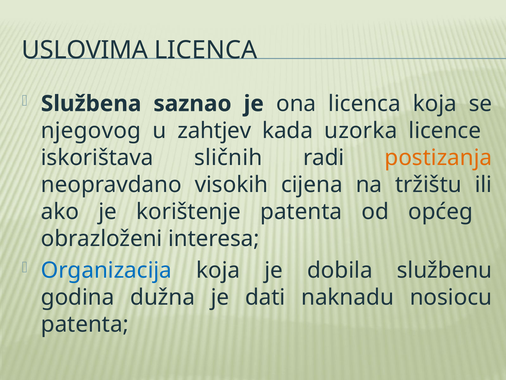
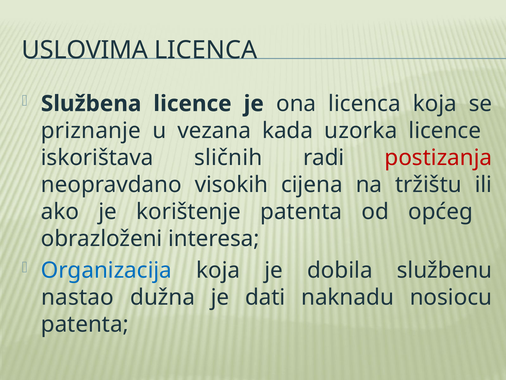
Službena saznao: saznao -> licence
njegovog: njegovog -> priznanje
zahtjev: zahtjev -> vezana
postizanja colour: orange -> red
godina: godina -> nastao
